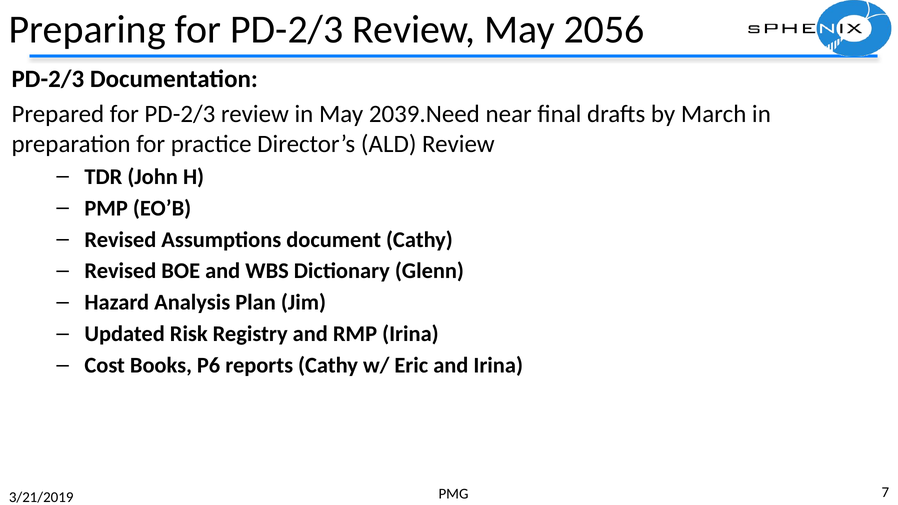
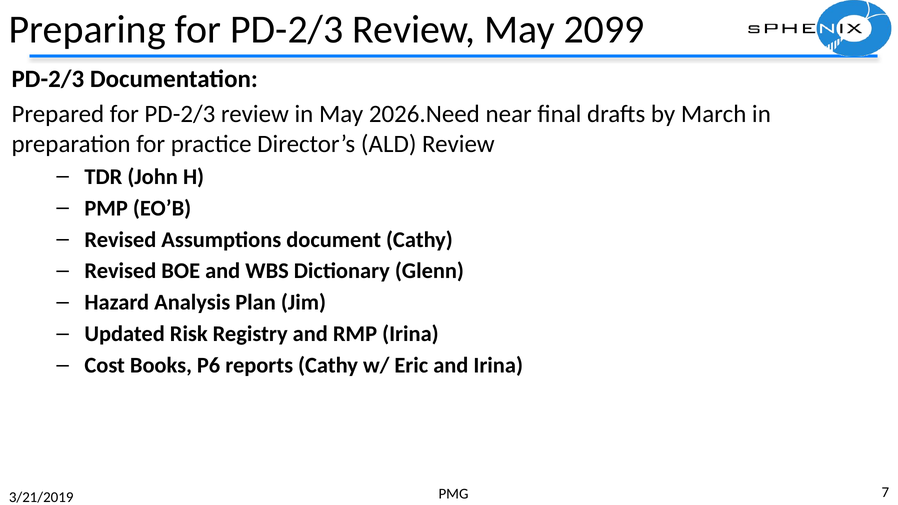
2056: 2056 -> 2099
2039.Need: 2039.Need -> 2026.Need
